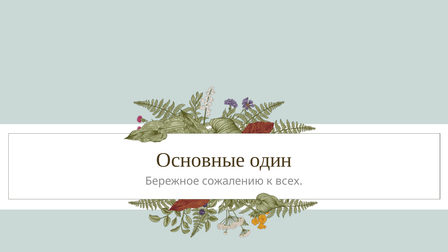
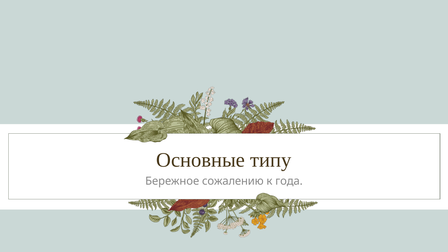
один: один -> типу
всех: всех -> года
